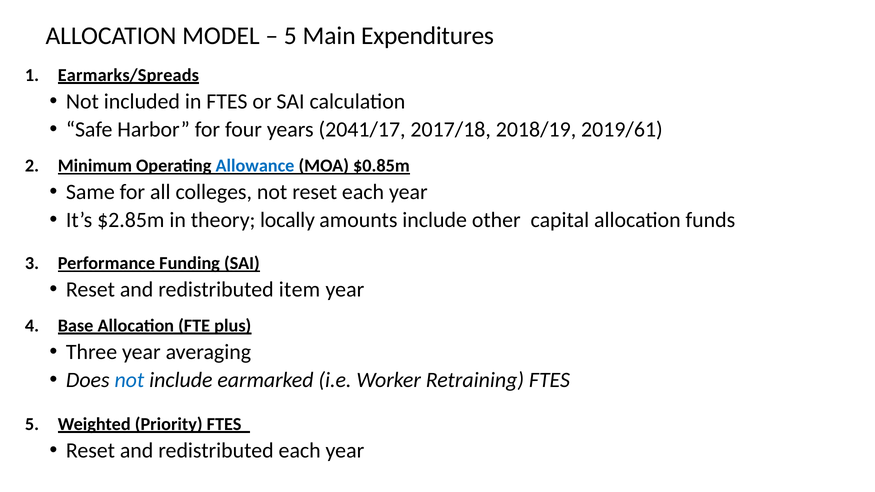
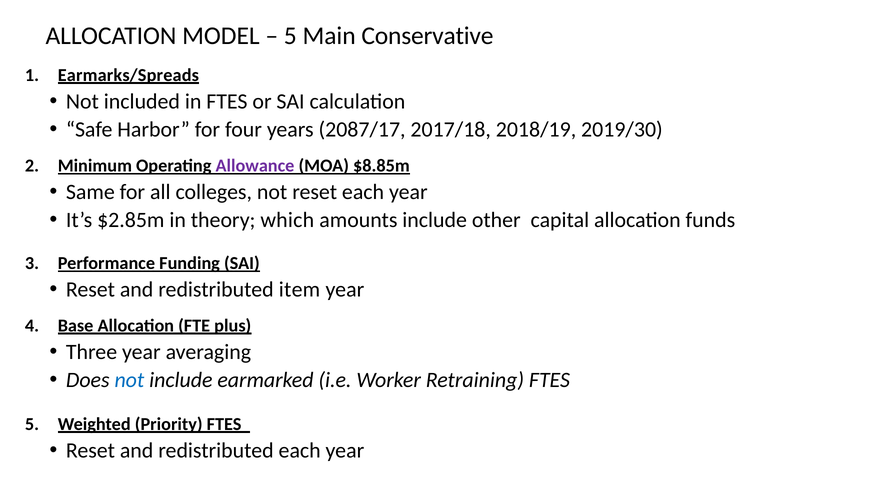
Expenditures: Expenditures -> Conservative
2041/17: 2041/17 -> 2087/17
2019/61: 2019/61 -> 2019/30
Allowance colour: blue -> purple
$0.85m: $0.85m -> $8.85m
locally: locally -> which
